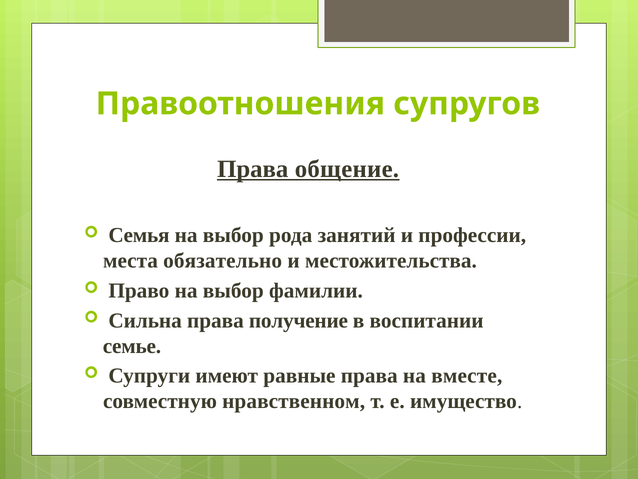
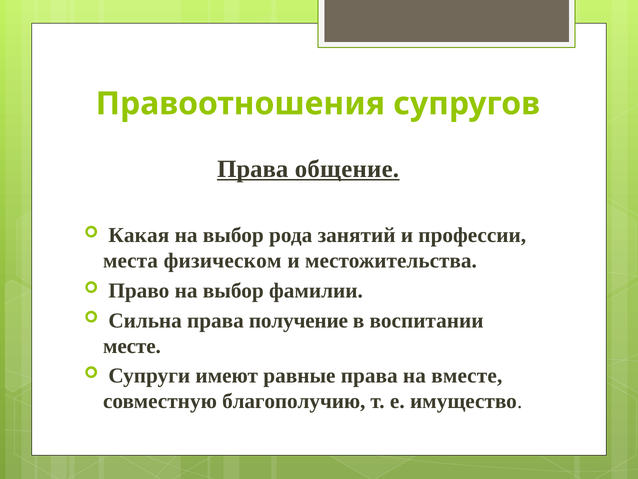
Семья: Семья -> Какая
обязательно: обязательно -> физическом
семье: семье -> месте
нравственном: нравственном -> благополучию
